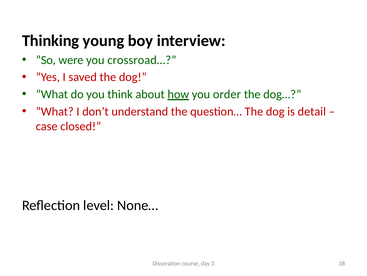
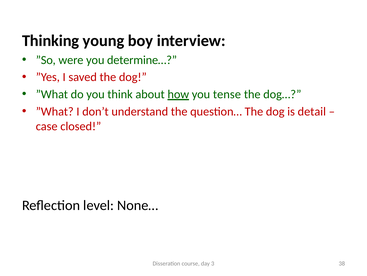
crossroad…: crossroad… -> determine…
order: order -> tense
